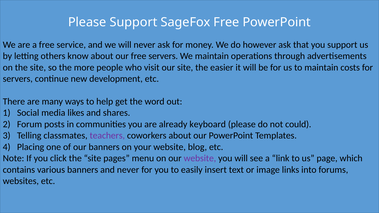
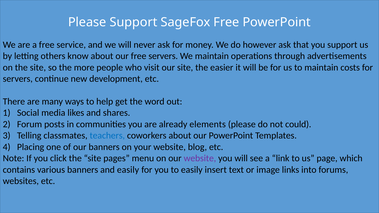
keyboard: keyboard -> elements
teachers colour: purple -> blue
and never: never -> easily
